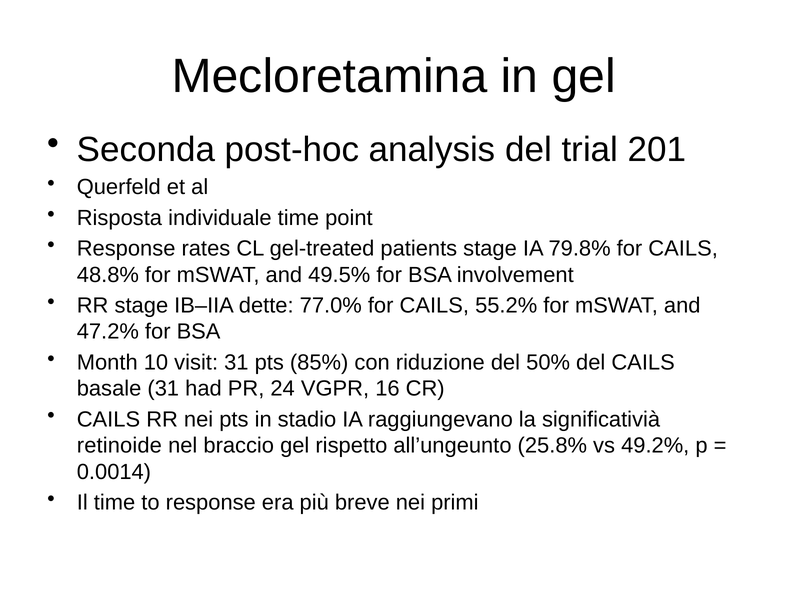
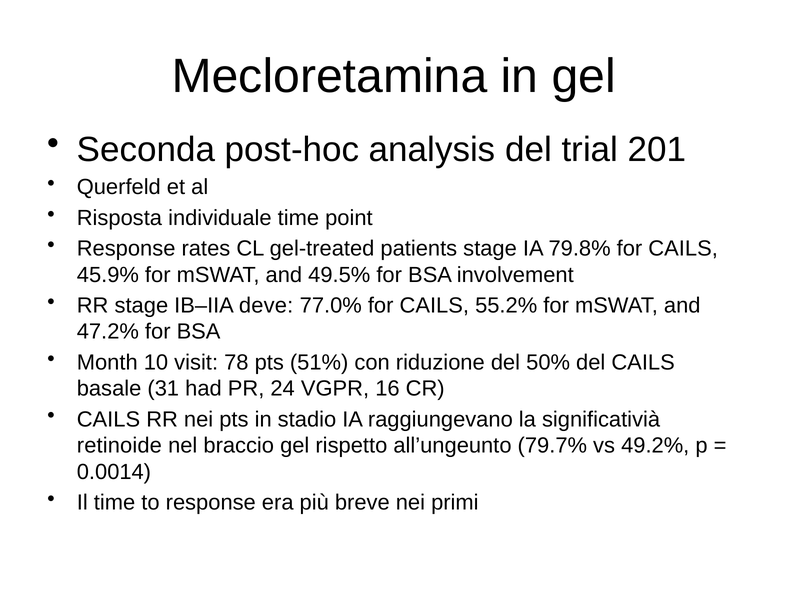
48.8%: 48.8% -> 45.9%
dette: dette -> deve
visit 31: 31 -> 78
85%: 85% -> 51%
25.8%: 25.8% -> 79.7%
